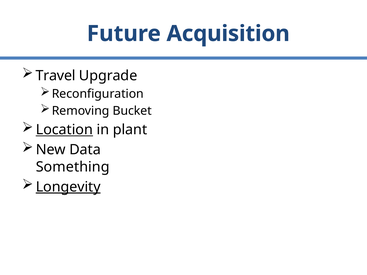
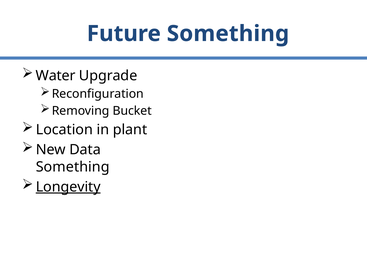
Future Acquisition: Acquisition -> Something
Travel: Travel -> Water
Location underline: present -> none
